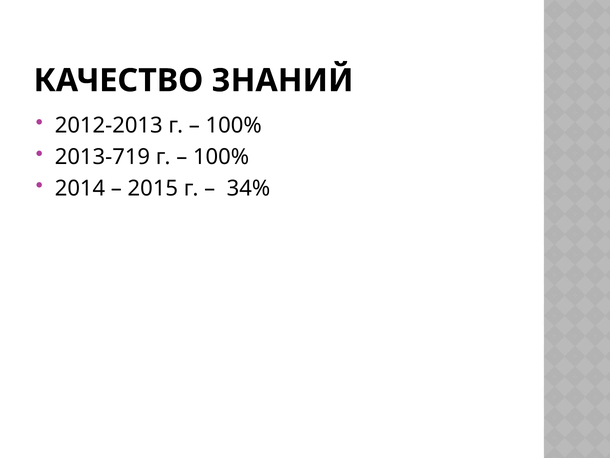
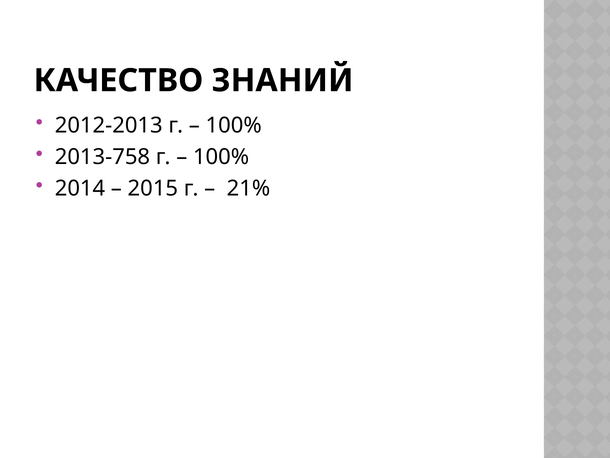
2013-719: 2013-719 -> 2013-758
34%: 34% -> 21%
